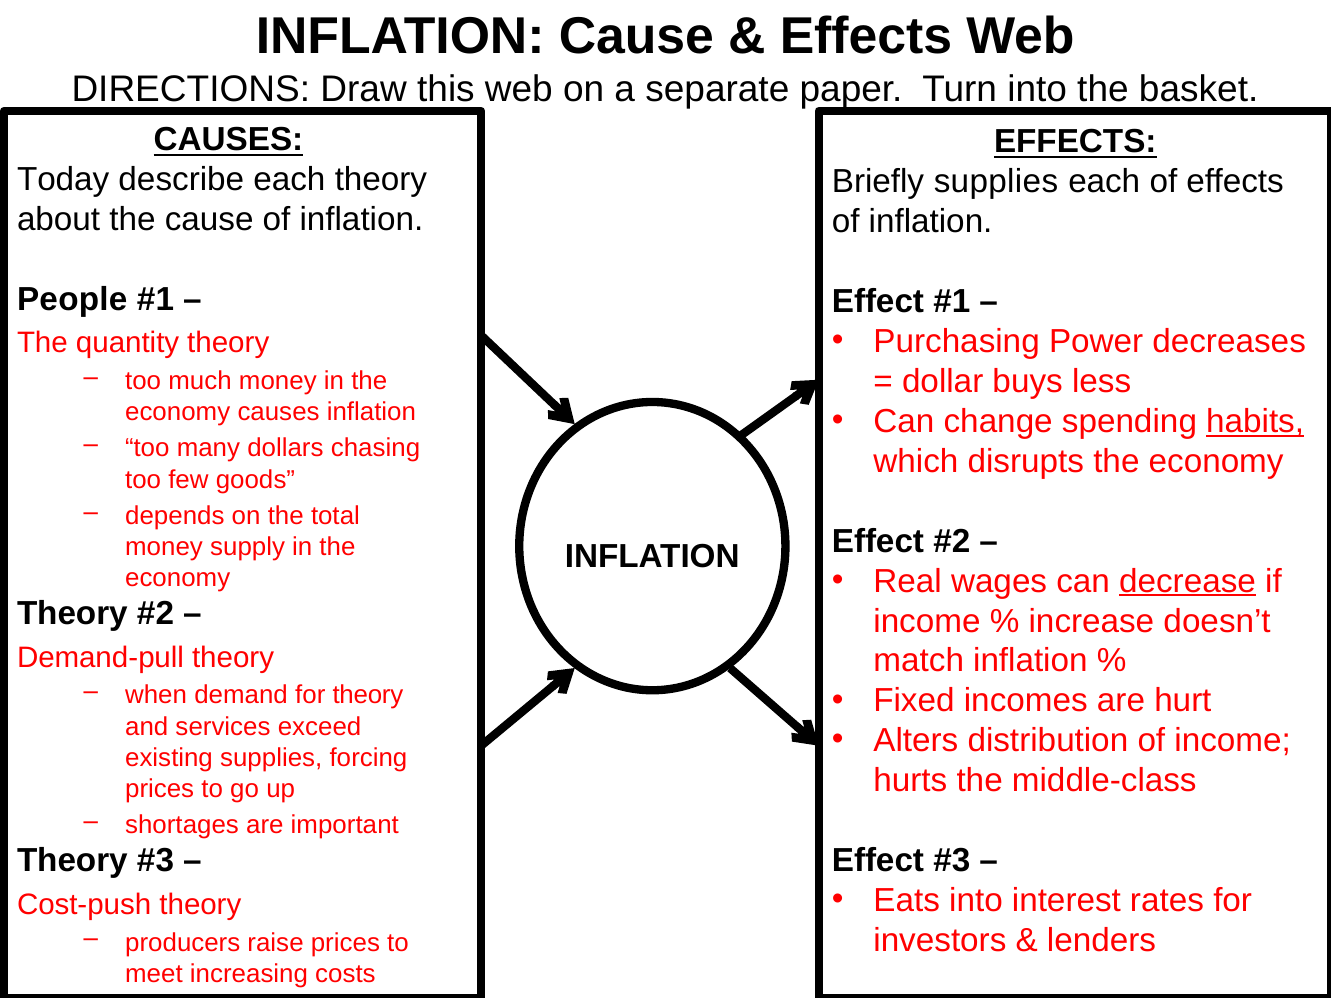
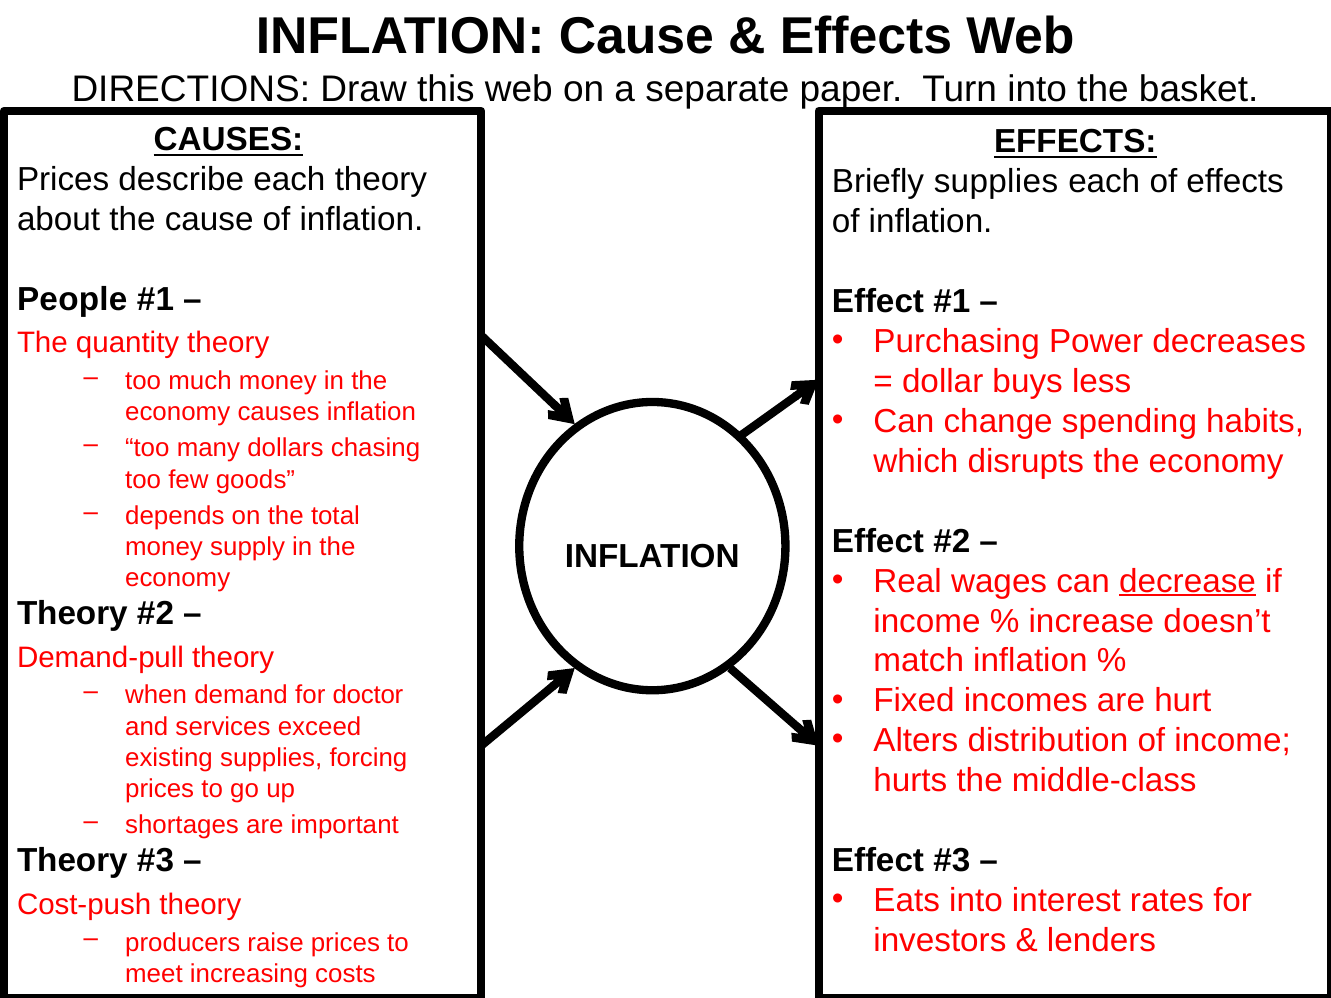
Today at (63, 180): Today -> Prices
habits underline: present -> none
for theory: theory -> doctor
